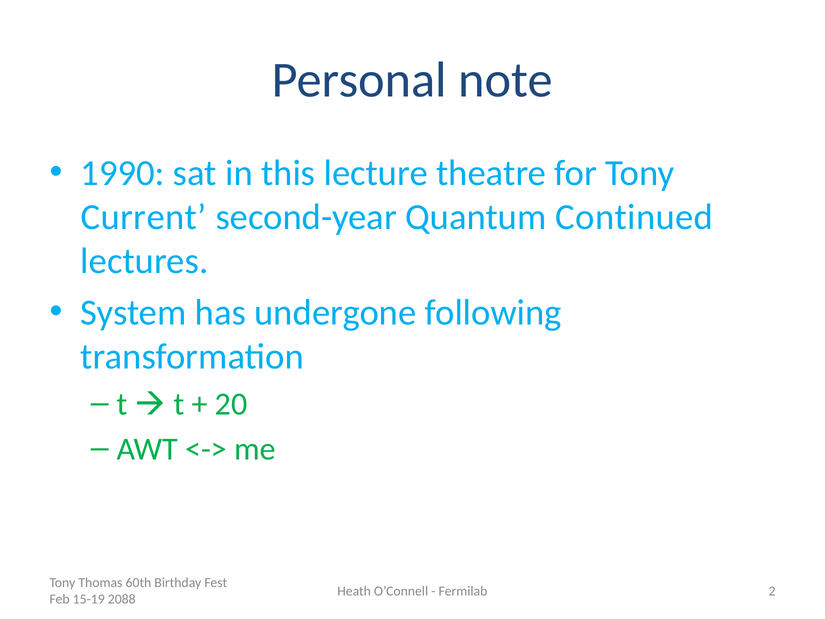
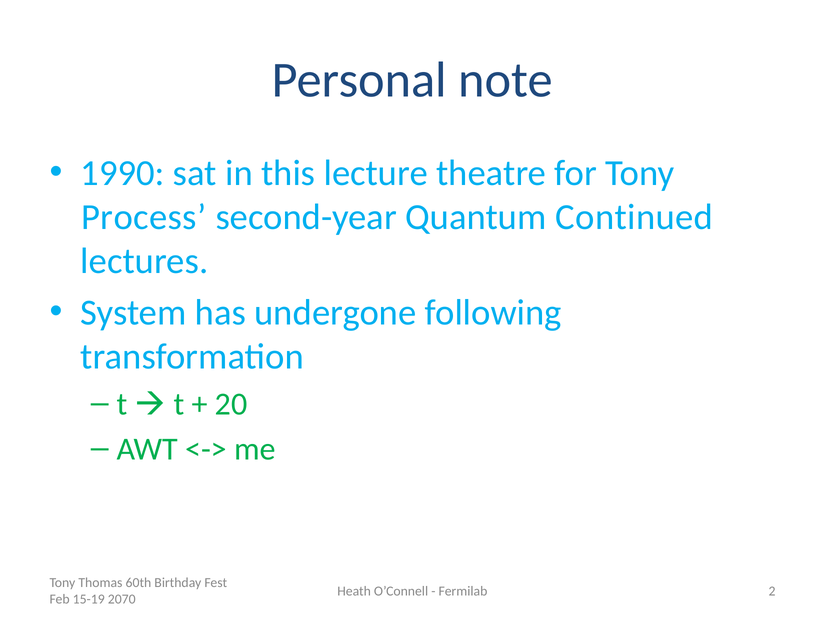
Current: Current -> Process
2088: 2088 -> 2070
